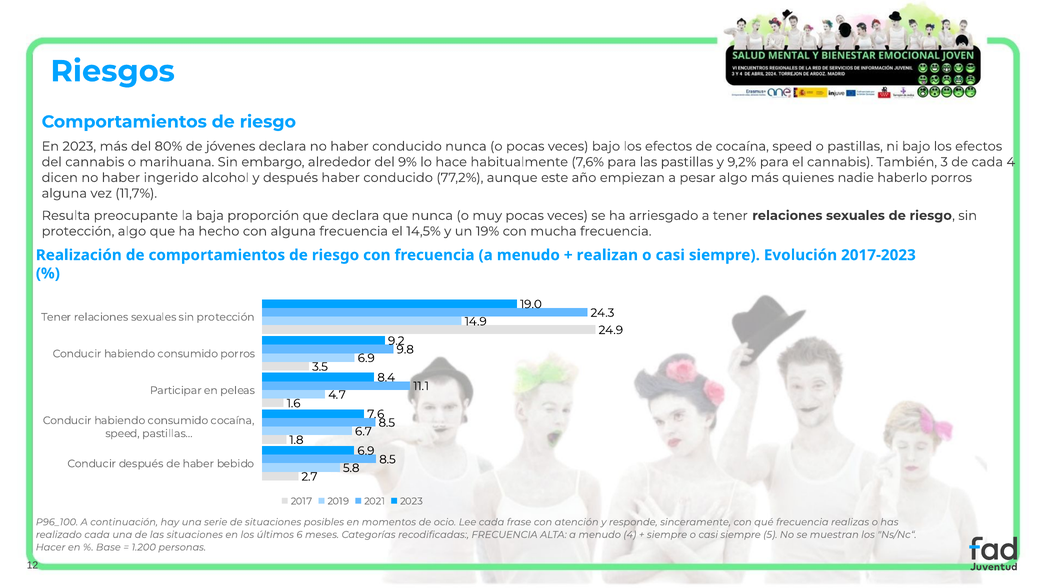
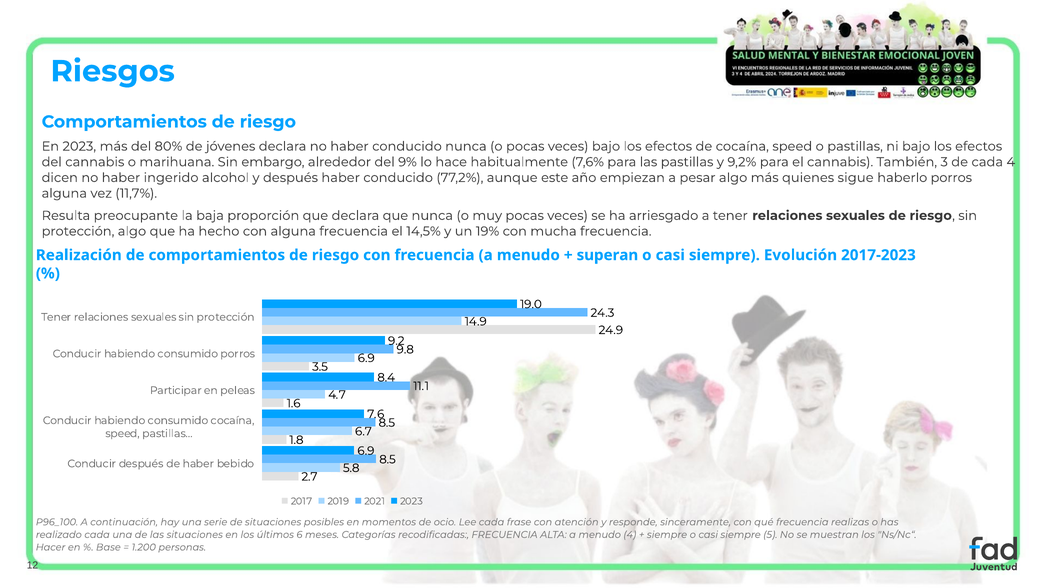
nadie: nadie -> sigue
realizan: realizan -> superan
